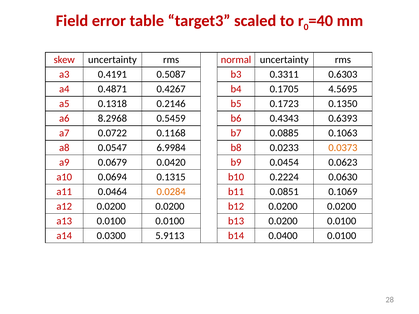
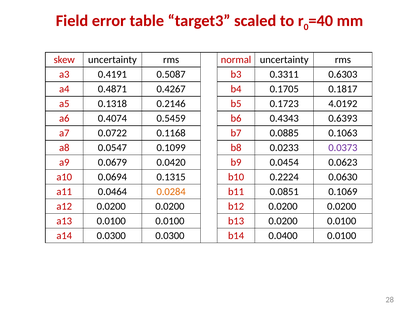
4.5695: 4.5695 -> 0.1817
0.1350: 0.1350 -> 4.0192
8.2968: 8.2968 -> 0.4074
6.9984: 6.9984 -> 0.1099
0.0373 colour: orange -> purple
0.0300 5.9113: 5.9113 -> 0.0300
